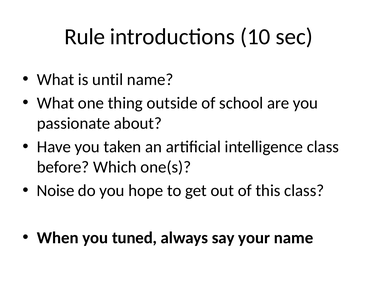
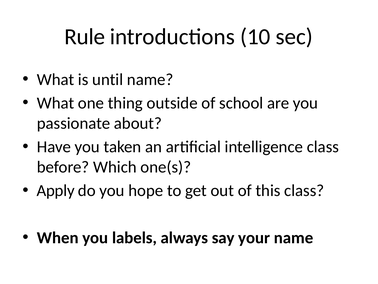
Noise: Noise -> Apply
tuned: tuned -> labels
